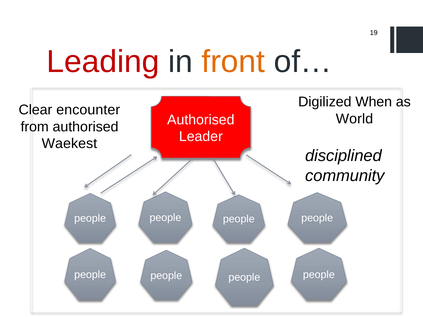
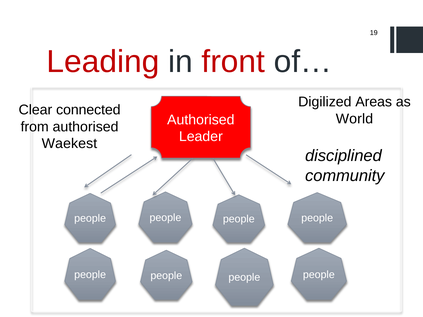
front colour: orange -> red
When: When -> Areas
encounter: encounter -> connected
